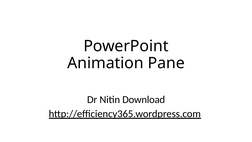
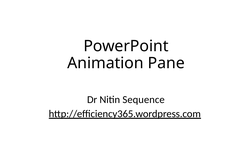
Download: Download -> Sequence
